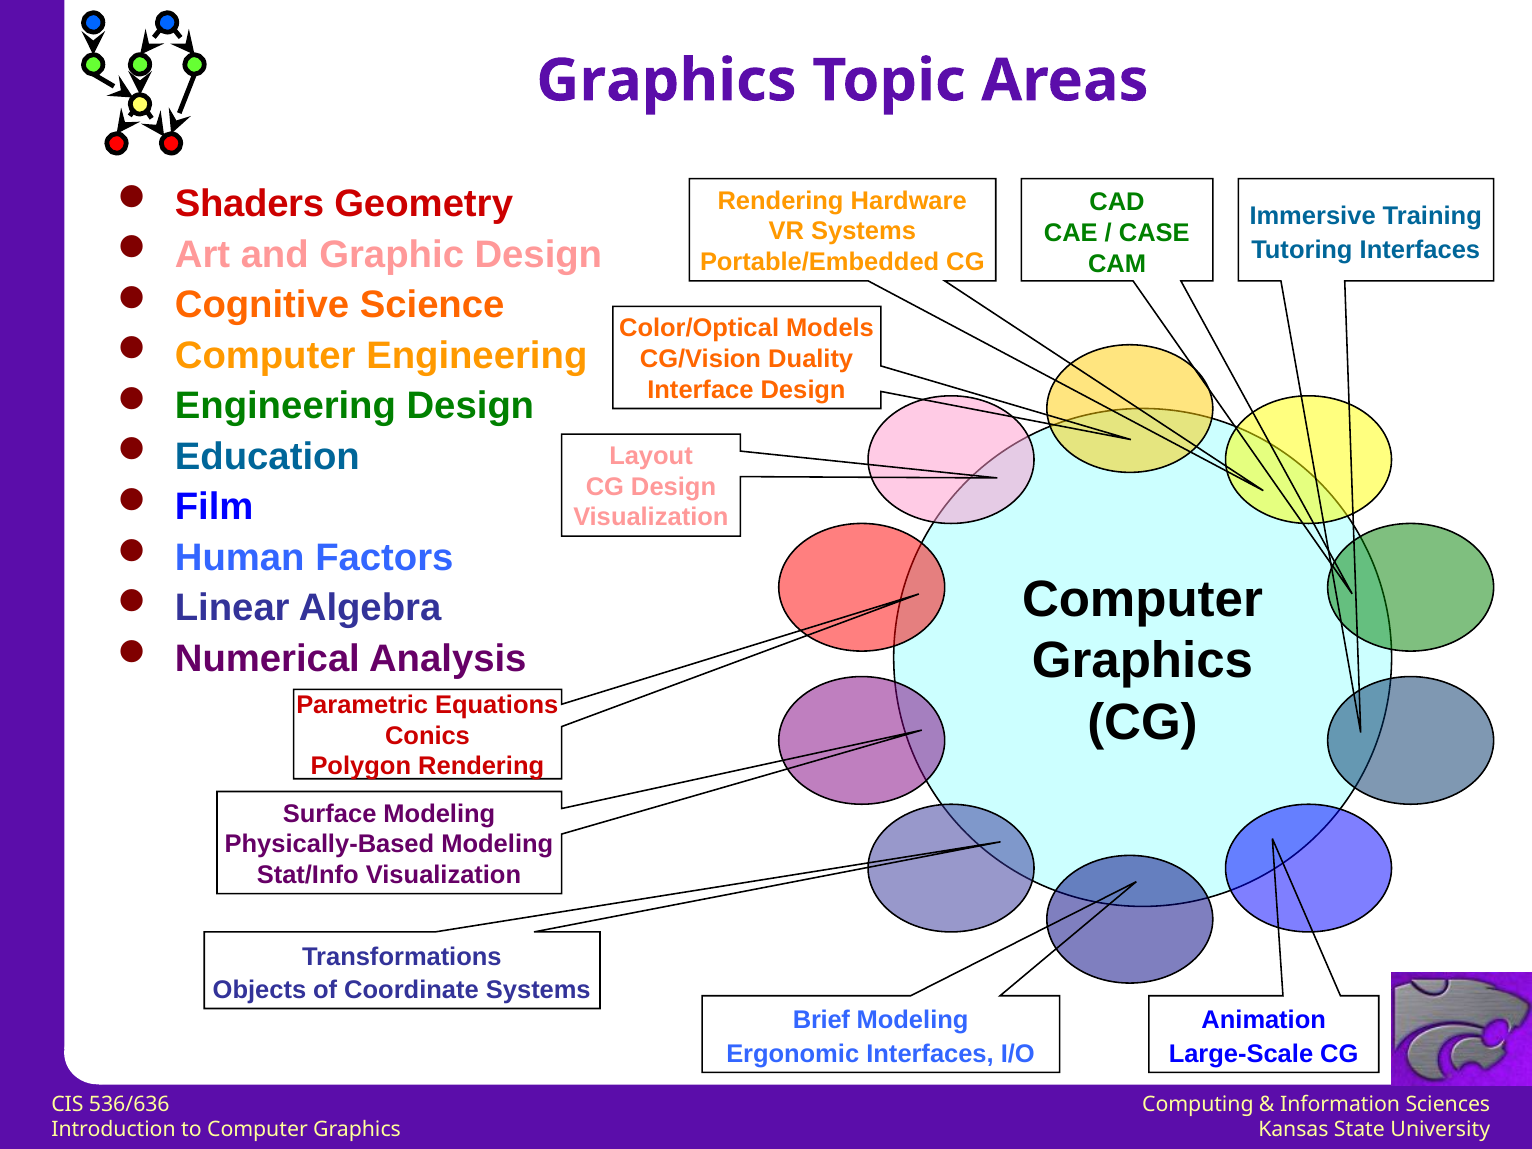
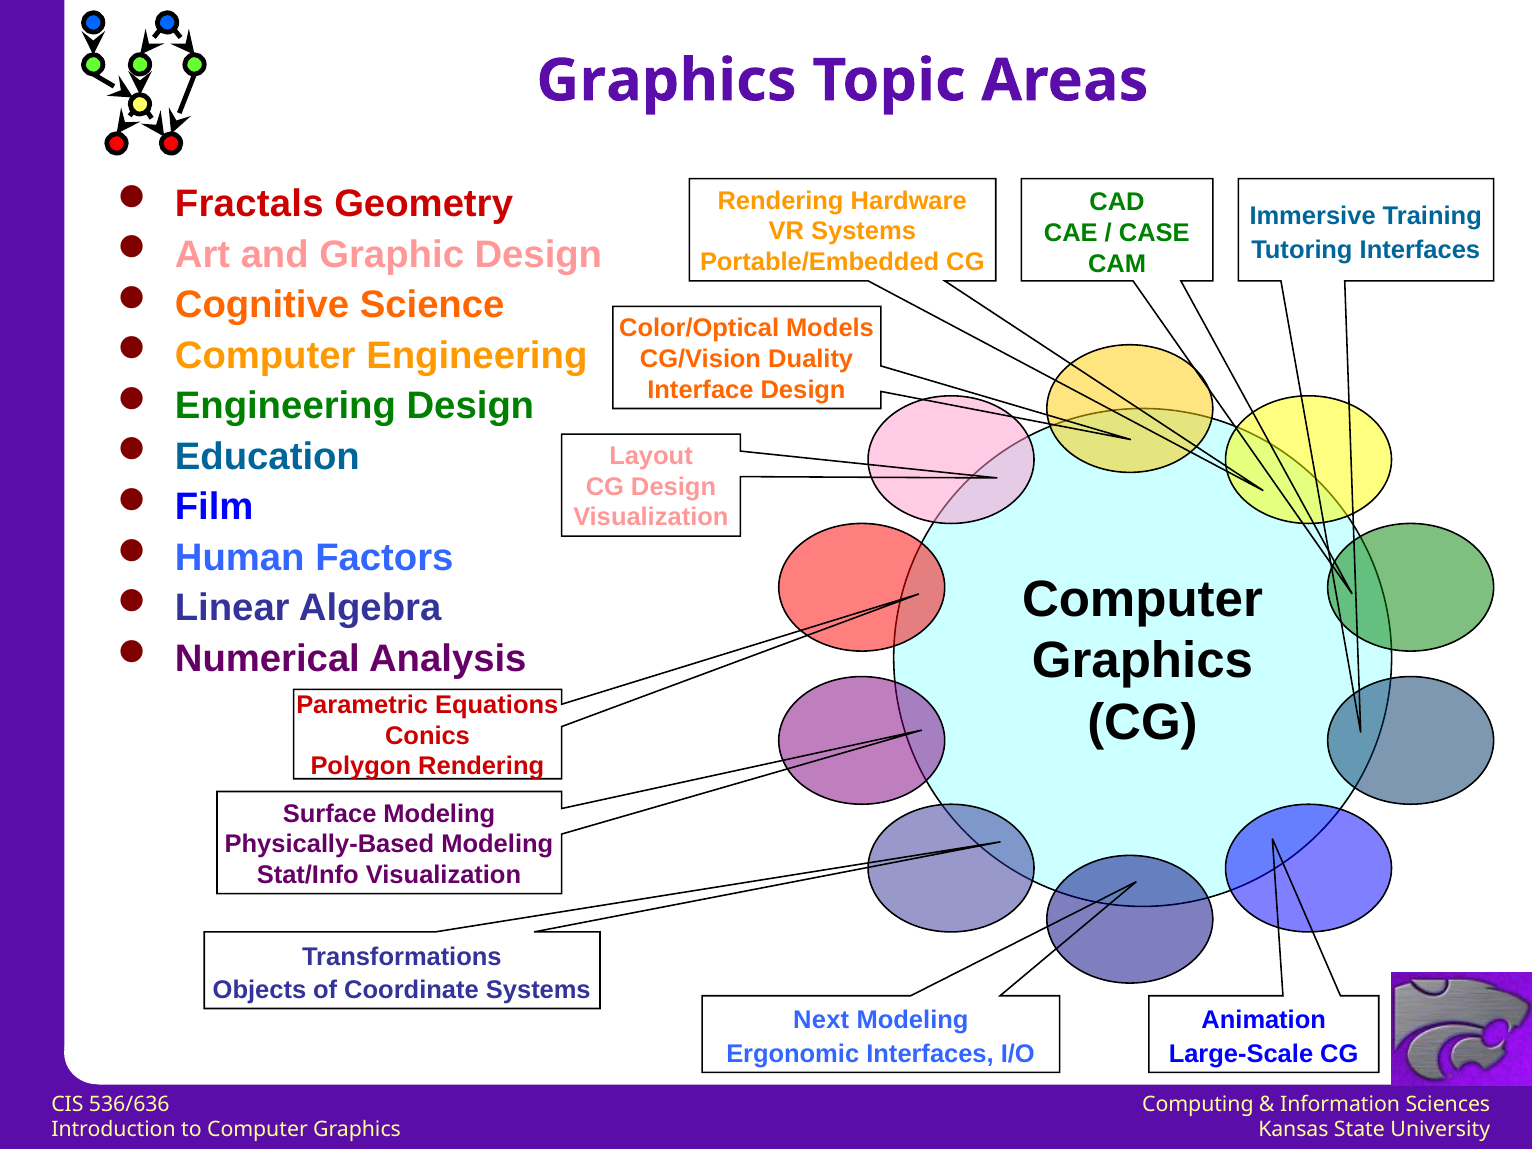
Shaders: Shaders -> Fractals
Brief: Brief -> Next
